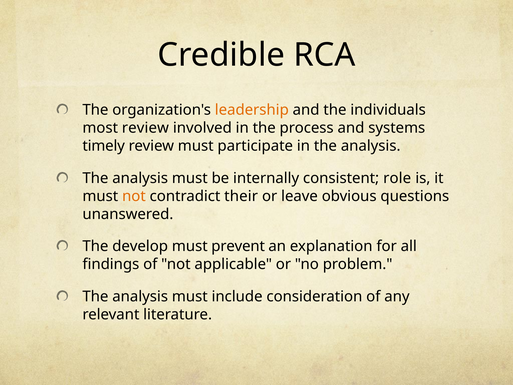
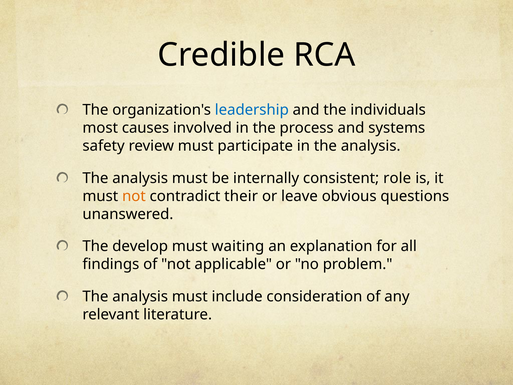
leadership colour: orange -> blue
most review: review -> causes
timely: timely -> safety
prevent: prevent -> waiting
